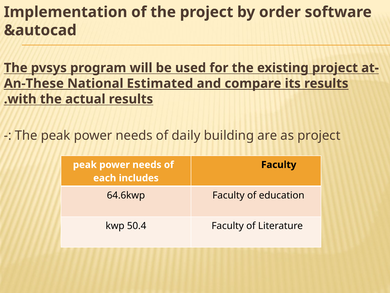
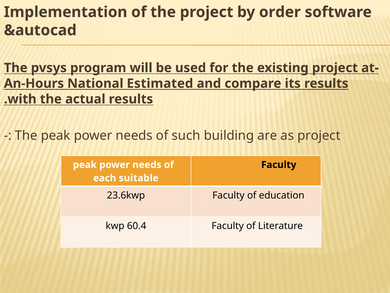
An-These: An-These -> An-Hours
daily: daily -> such
includes: includes -> suitable
64.6kwp: 64.6kwp -> 23.6kwp
50.4: 50.4 -> 60.4
